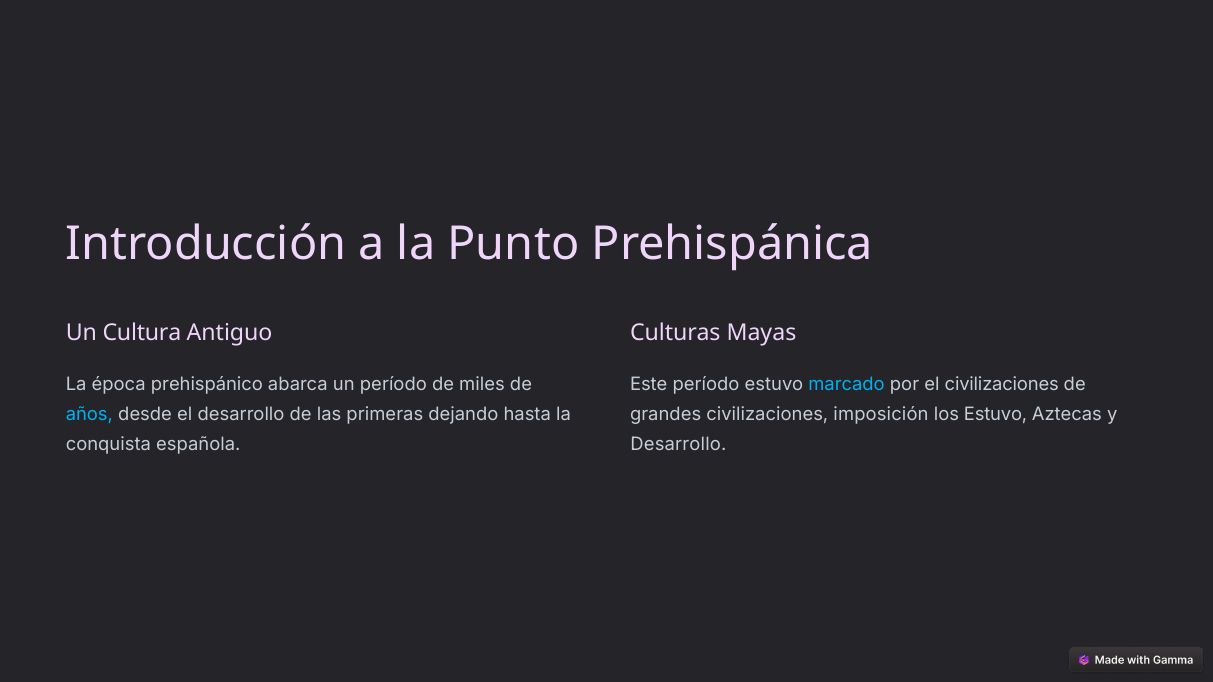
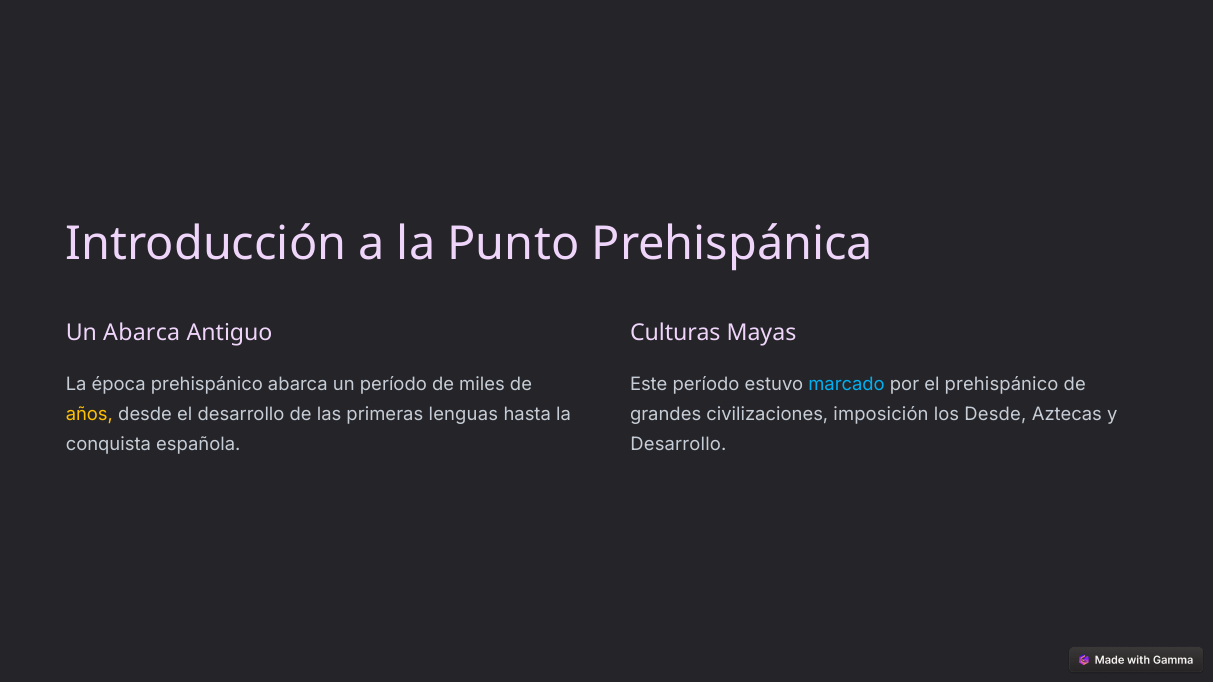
Un Cultura: Cultura -> Abarca
el civilizaciones: civilizaciones -> prehispánico
años colour: light blue -> yellow
dejando: dejando -> lenguas
los Estuvo: Estuvo -> Desde
